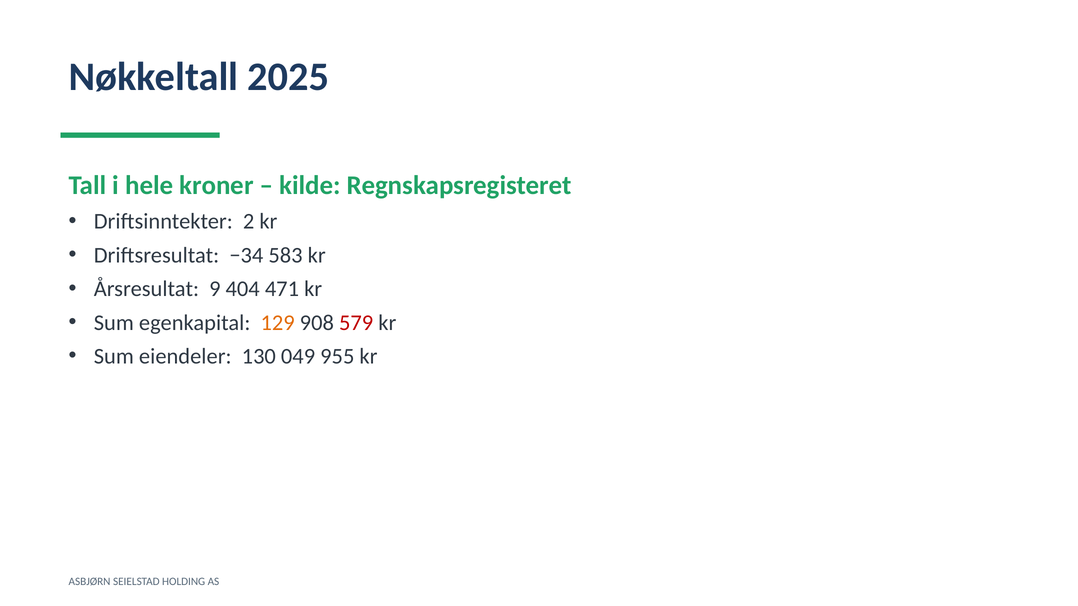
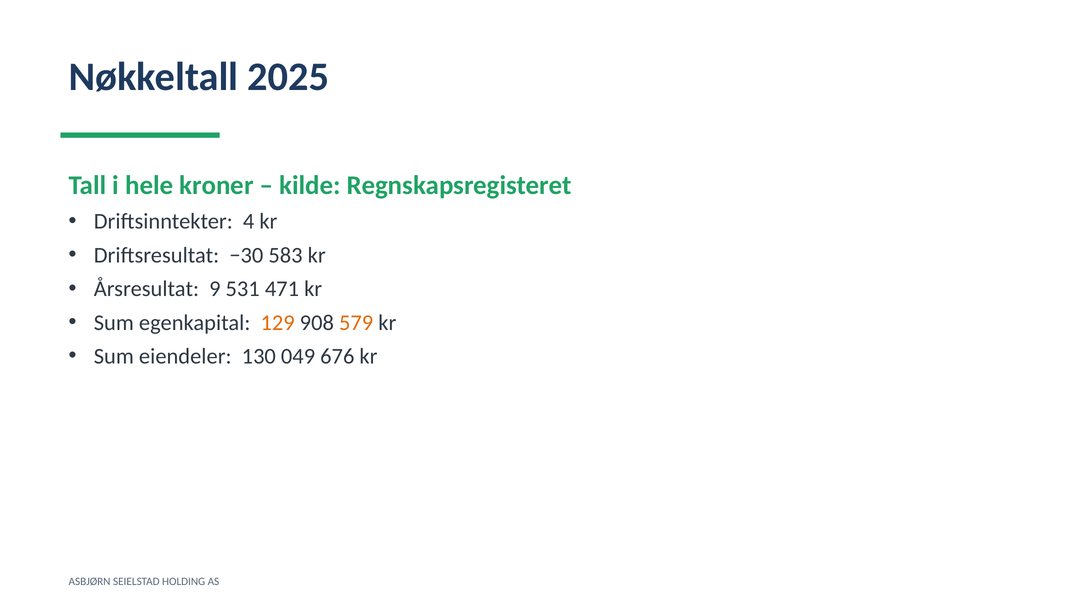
2: 2 -> 4
−34: −34 -> −30
404: 404 -> 531
579 colour: red -> orange
955: 955 -> 676
